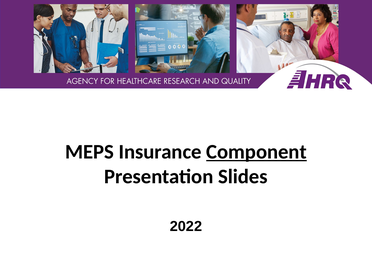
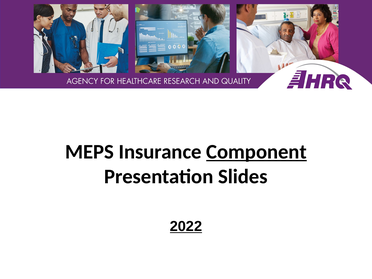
2022 underline: none -> present
